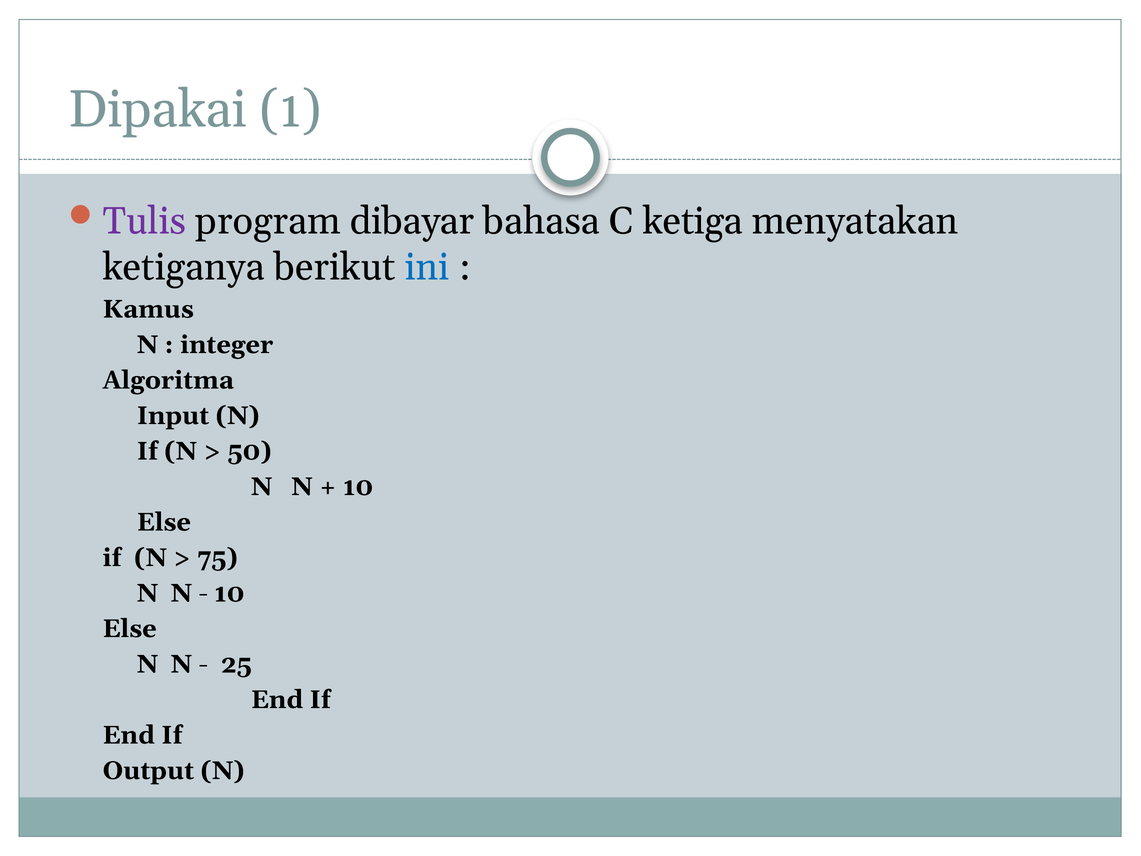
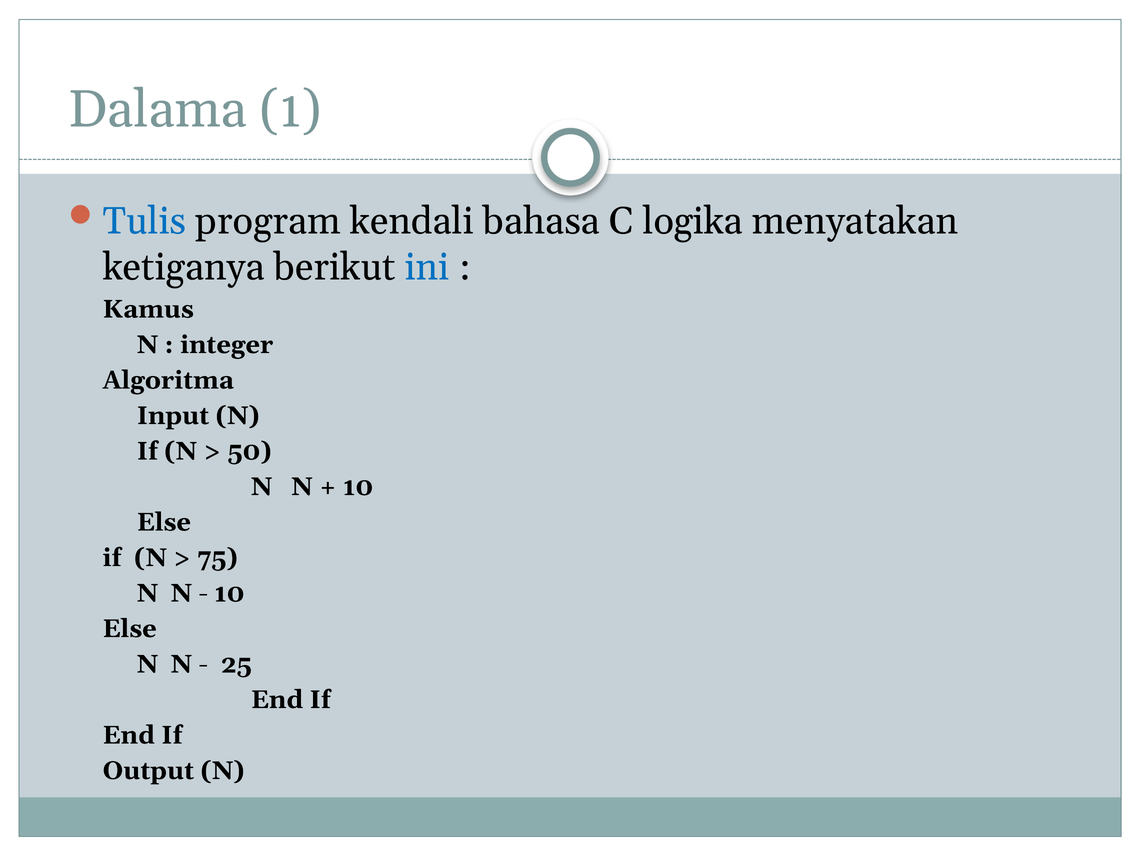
Dipakai: Dipakai -> Dalama
Tulis colour: purple -> blue
dibayar: dibayar -> kendali
ketiga: ketiga -> logika
